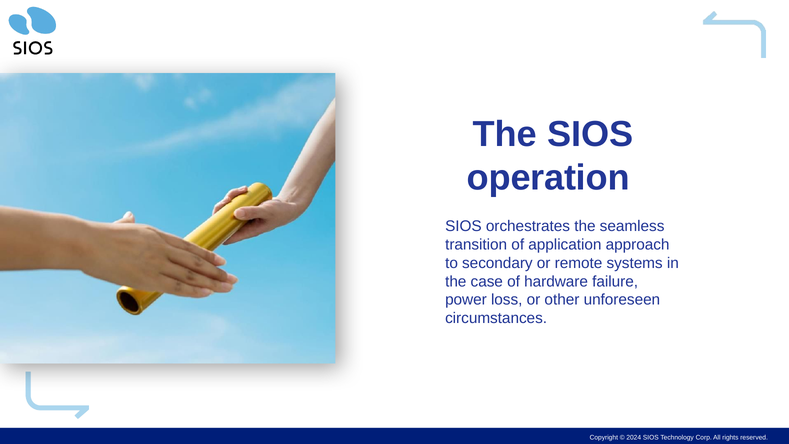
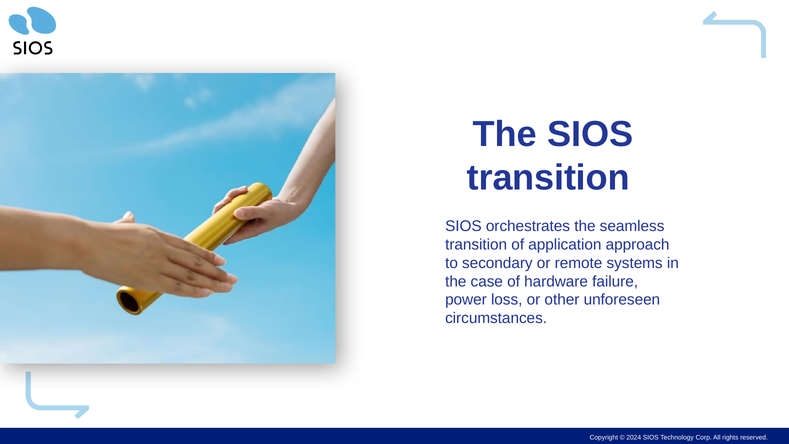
operation at (548, 178): operation -> transition
